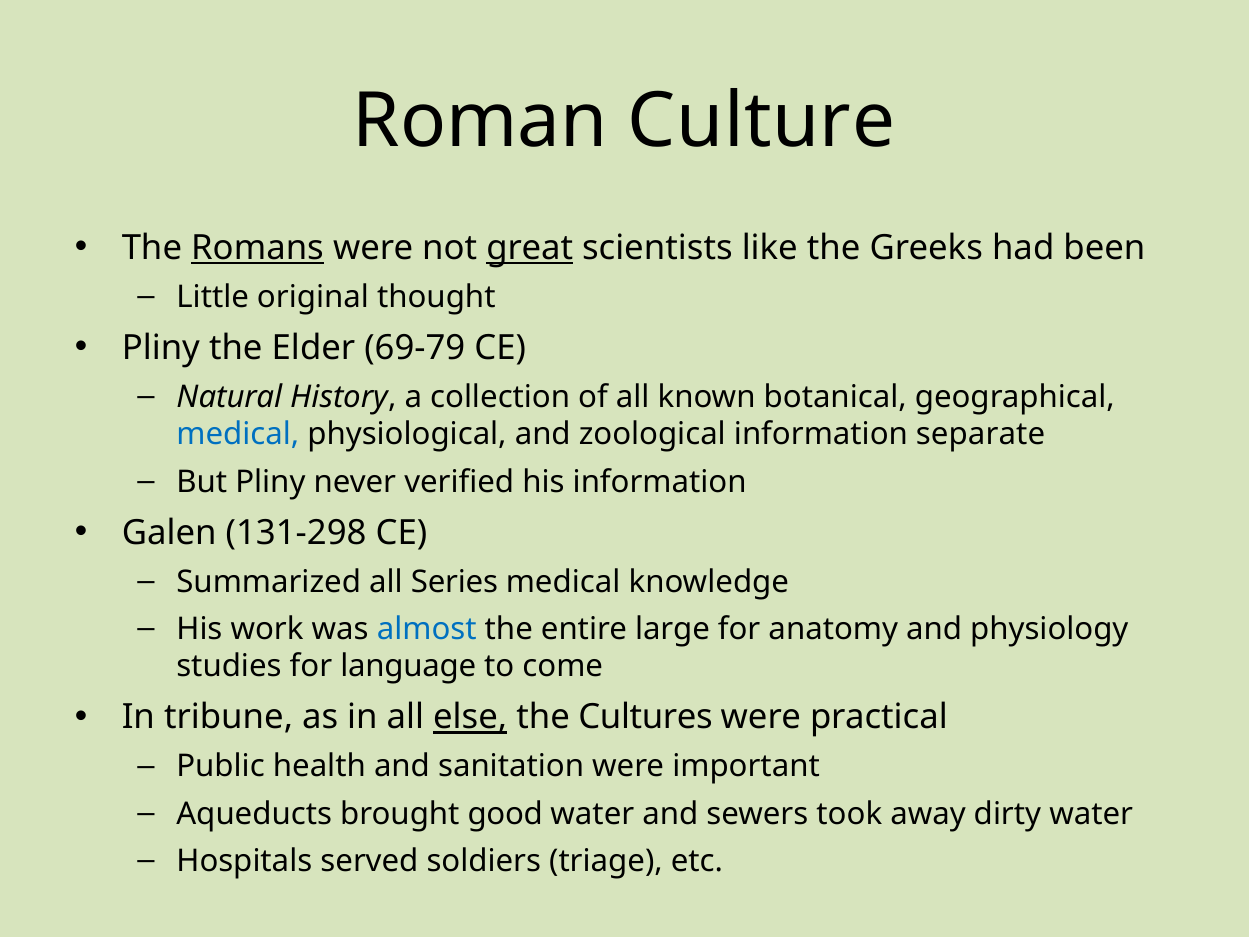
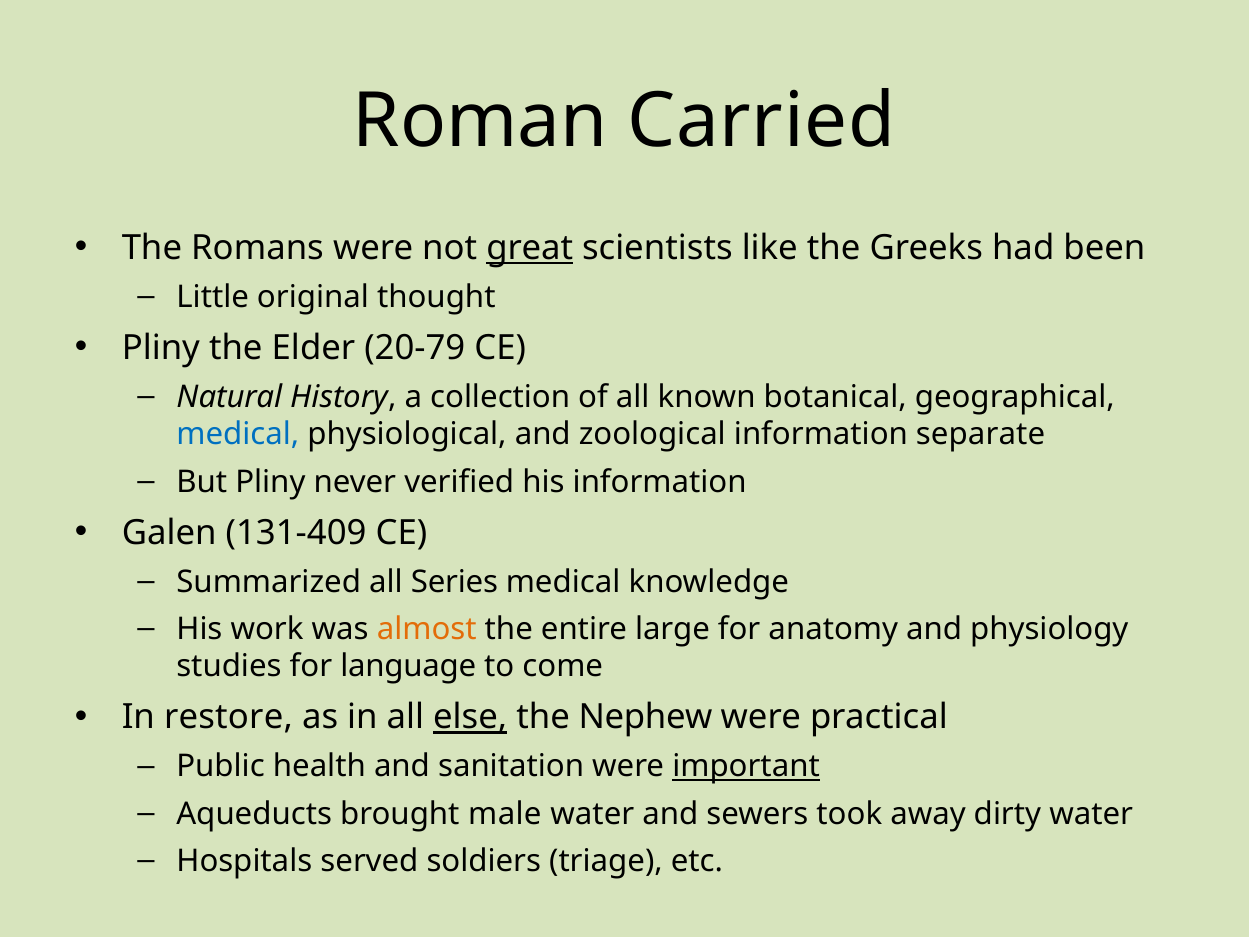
Culture: Culture -> Carried
Romans underline: present -> none
69-79: 69-79 -> 20-79
131-298: 131-298 -> 131-409
almost colour: blue -> orange
tribune: tribune -> restore
Cultures: Cultures -> Nephew
important underline: none -> present
good: good -> male
